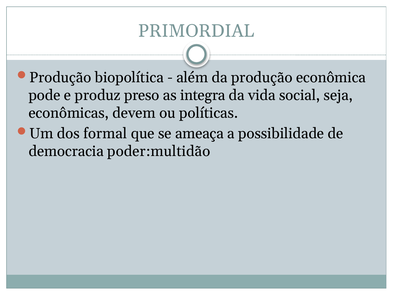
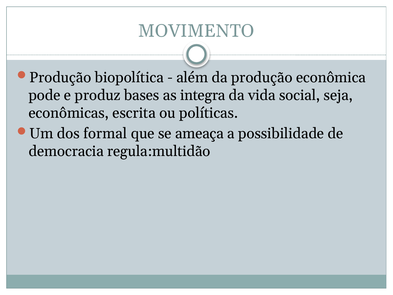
PRIMORDIAL: PRIMORDIAL -> MOVIMENTO
preso: preso -> bases
devem: devem -> escrita
poder:multidão: poder:multidão -> regula:multidão
